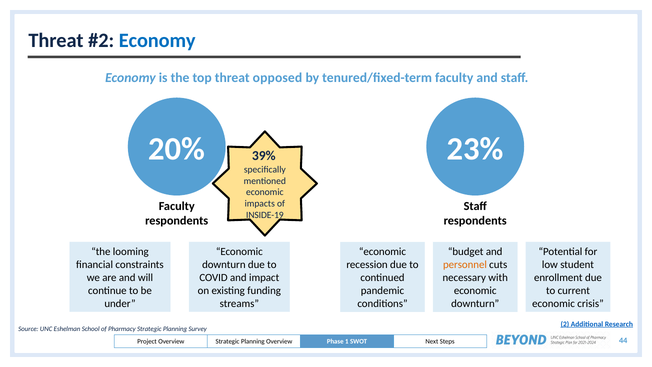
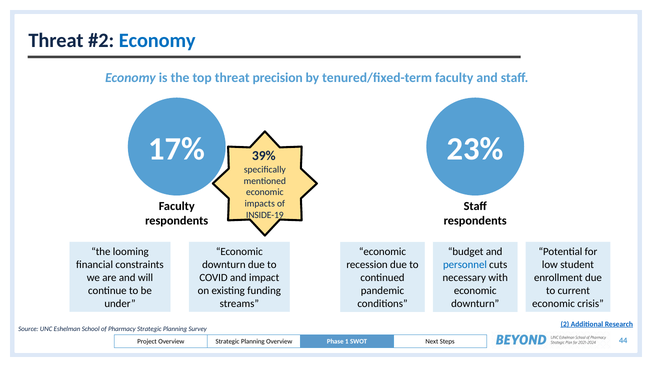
opposed: opposed -> precision
20%: 20% -> 17%
personnel colour: orange -> blue
